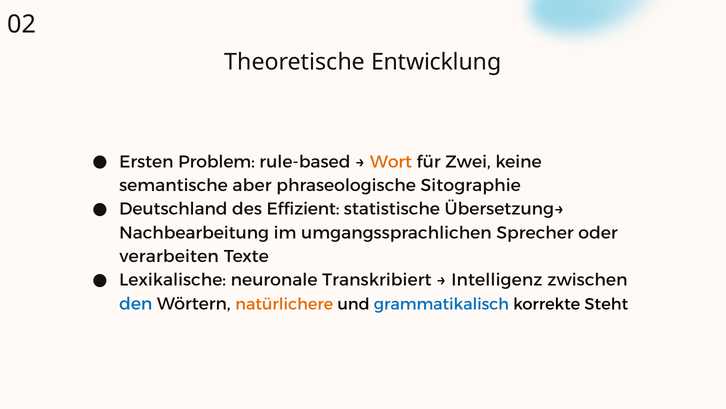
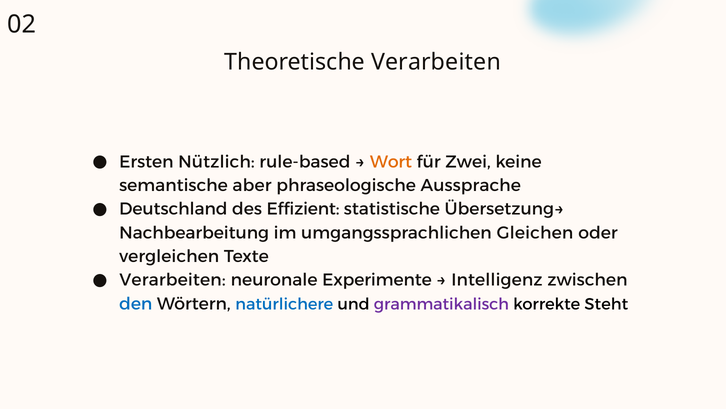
Theoretische Entwicklung: Entwicklung -> Verarbeiten
Problem: Problem -> Nützlich
Sitographie: Sitographie -> Aussprache
Sprecher: Sprecher -> Gleichen
verarbeiten: verarbeiten -> vergleichen
Lexikalische at (173, 280): Lexikalische -> Verarbeiten
Transkribiert: Transkribiert -> Experimente
natürlichere colour: orange -> blue
grammatikalisch colour: blue -> purple
